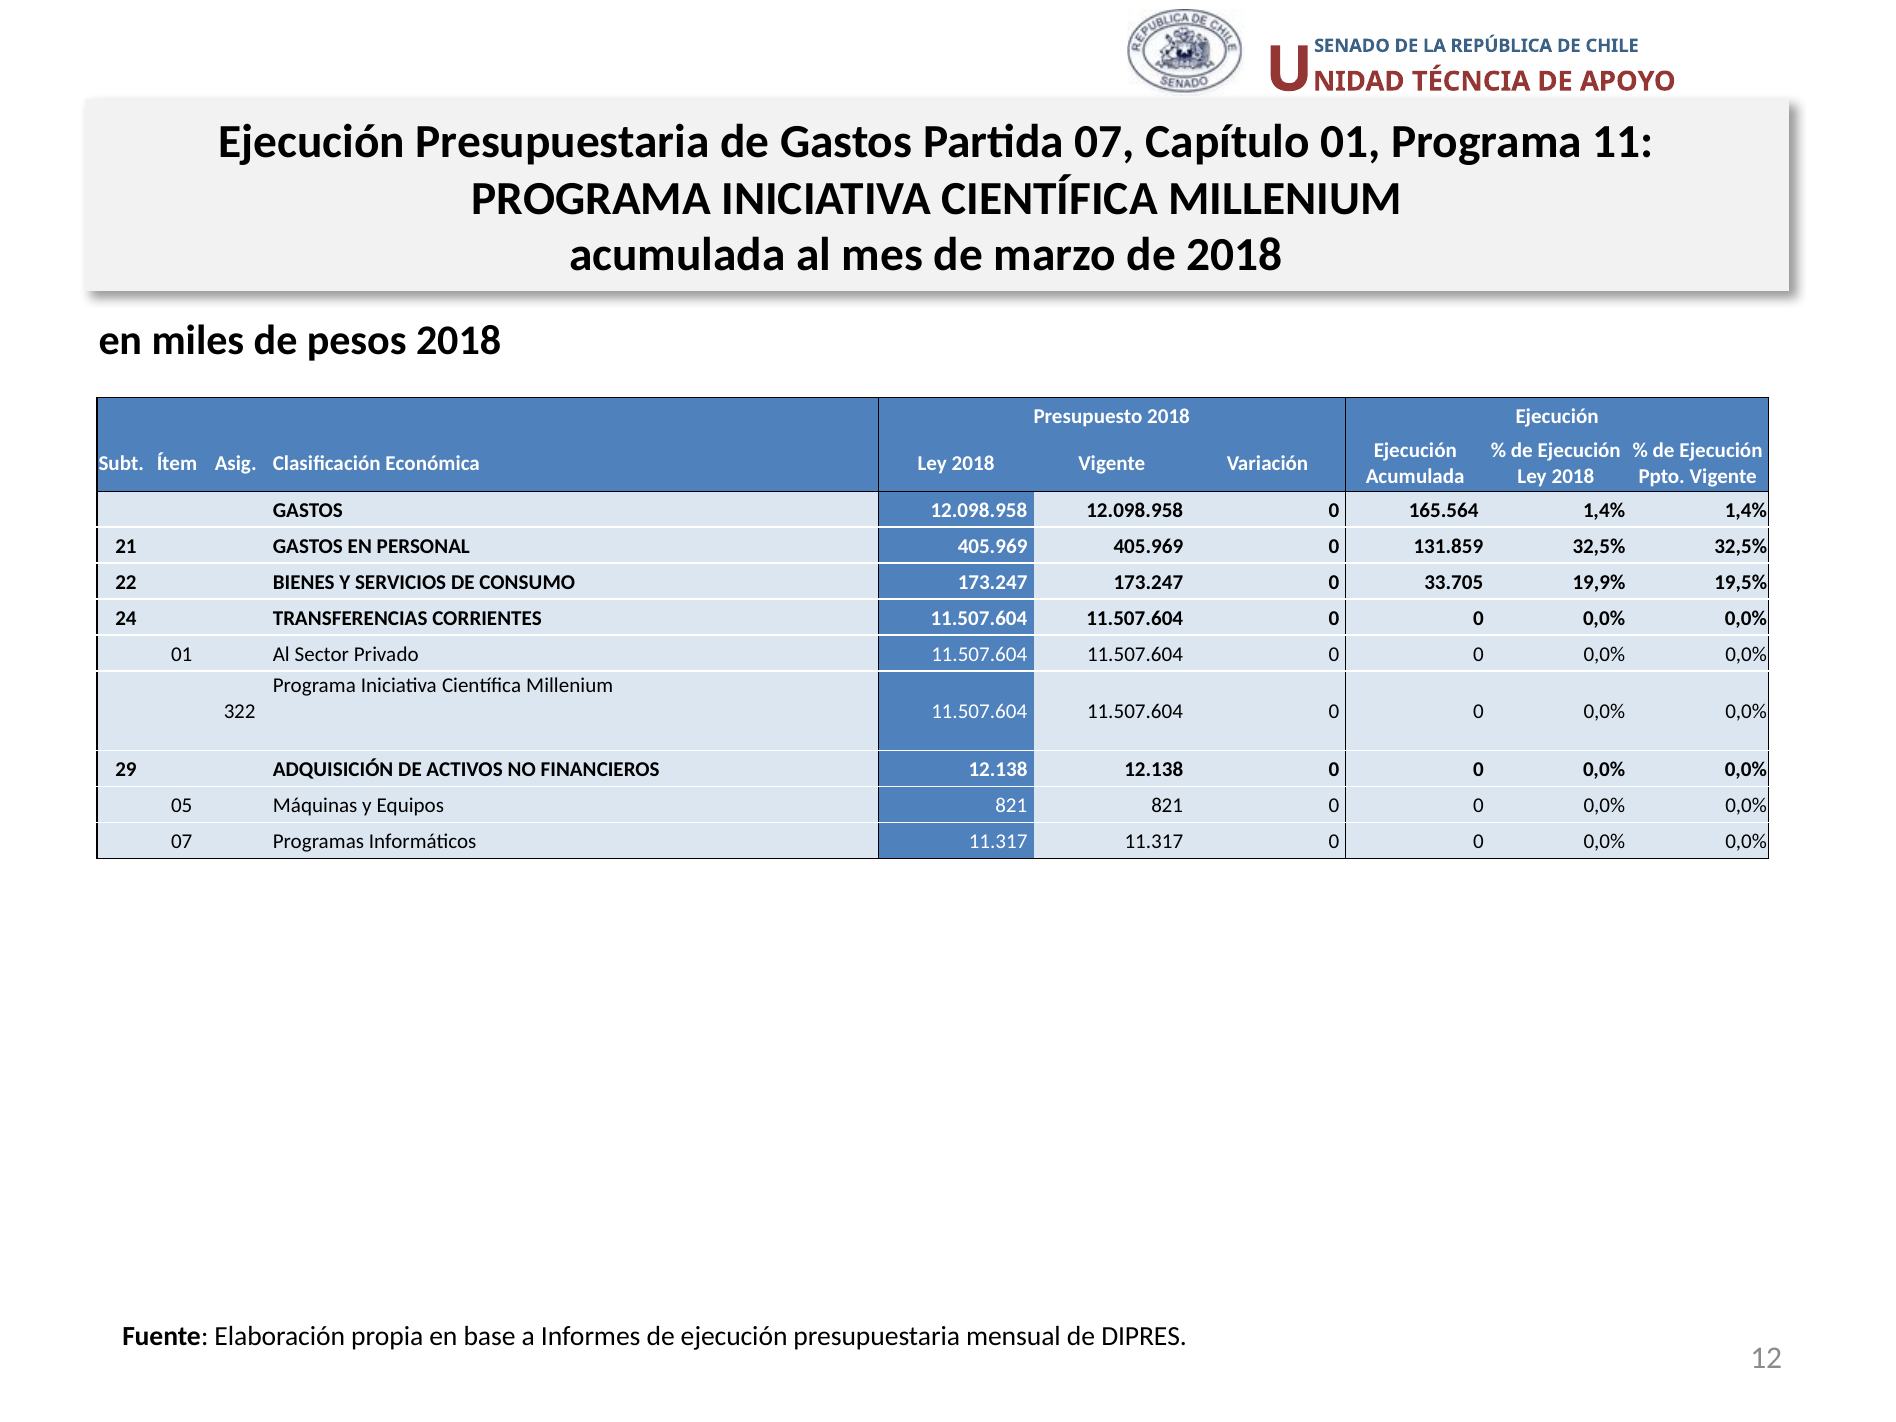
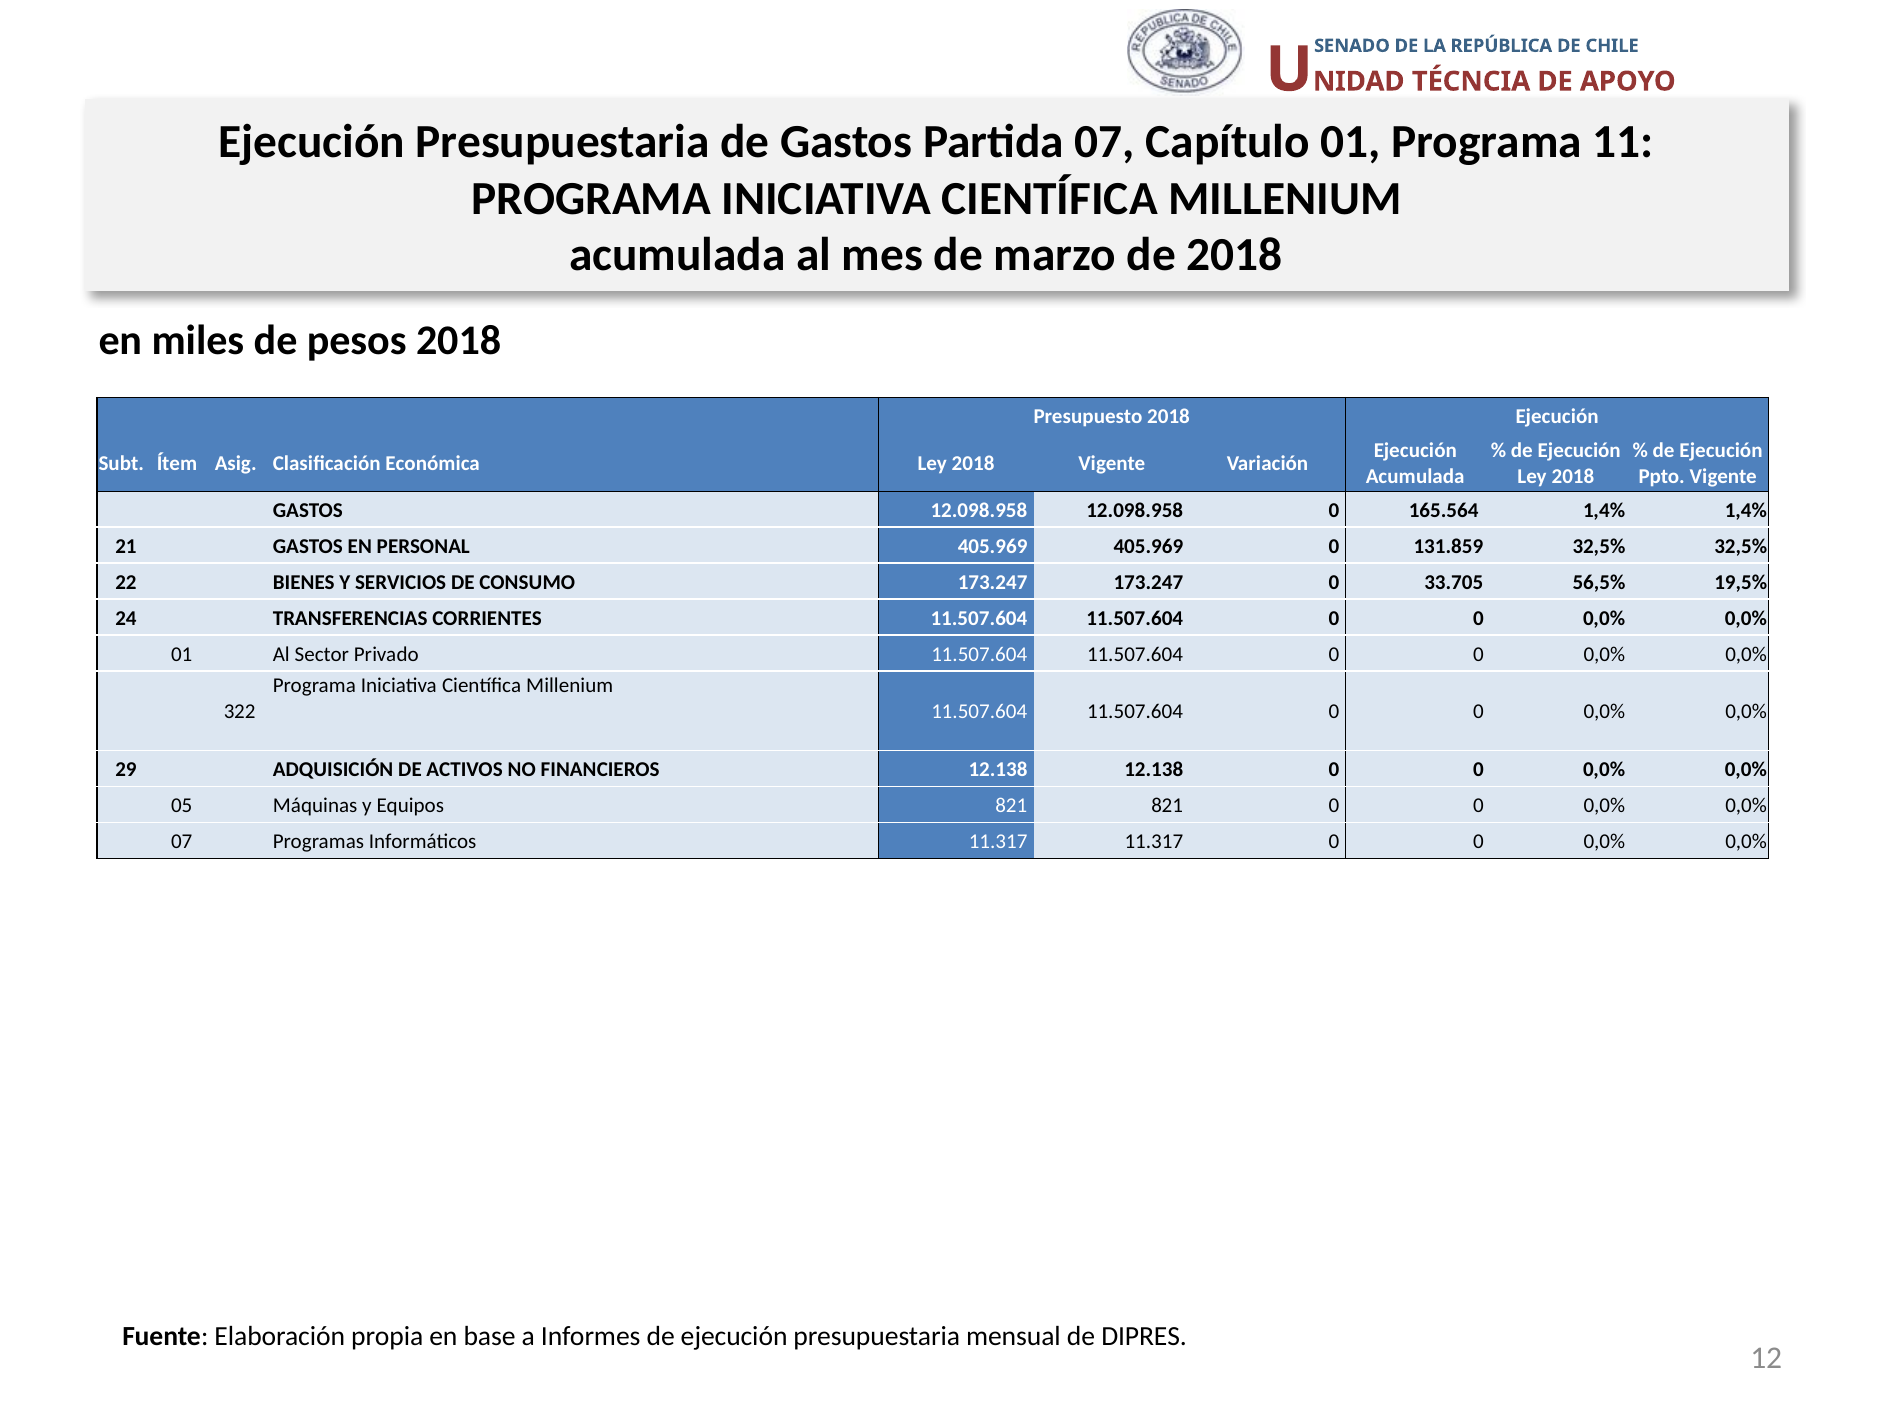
19,9%: 19,9% -> 56,5%
